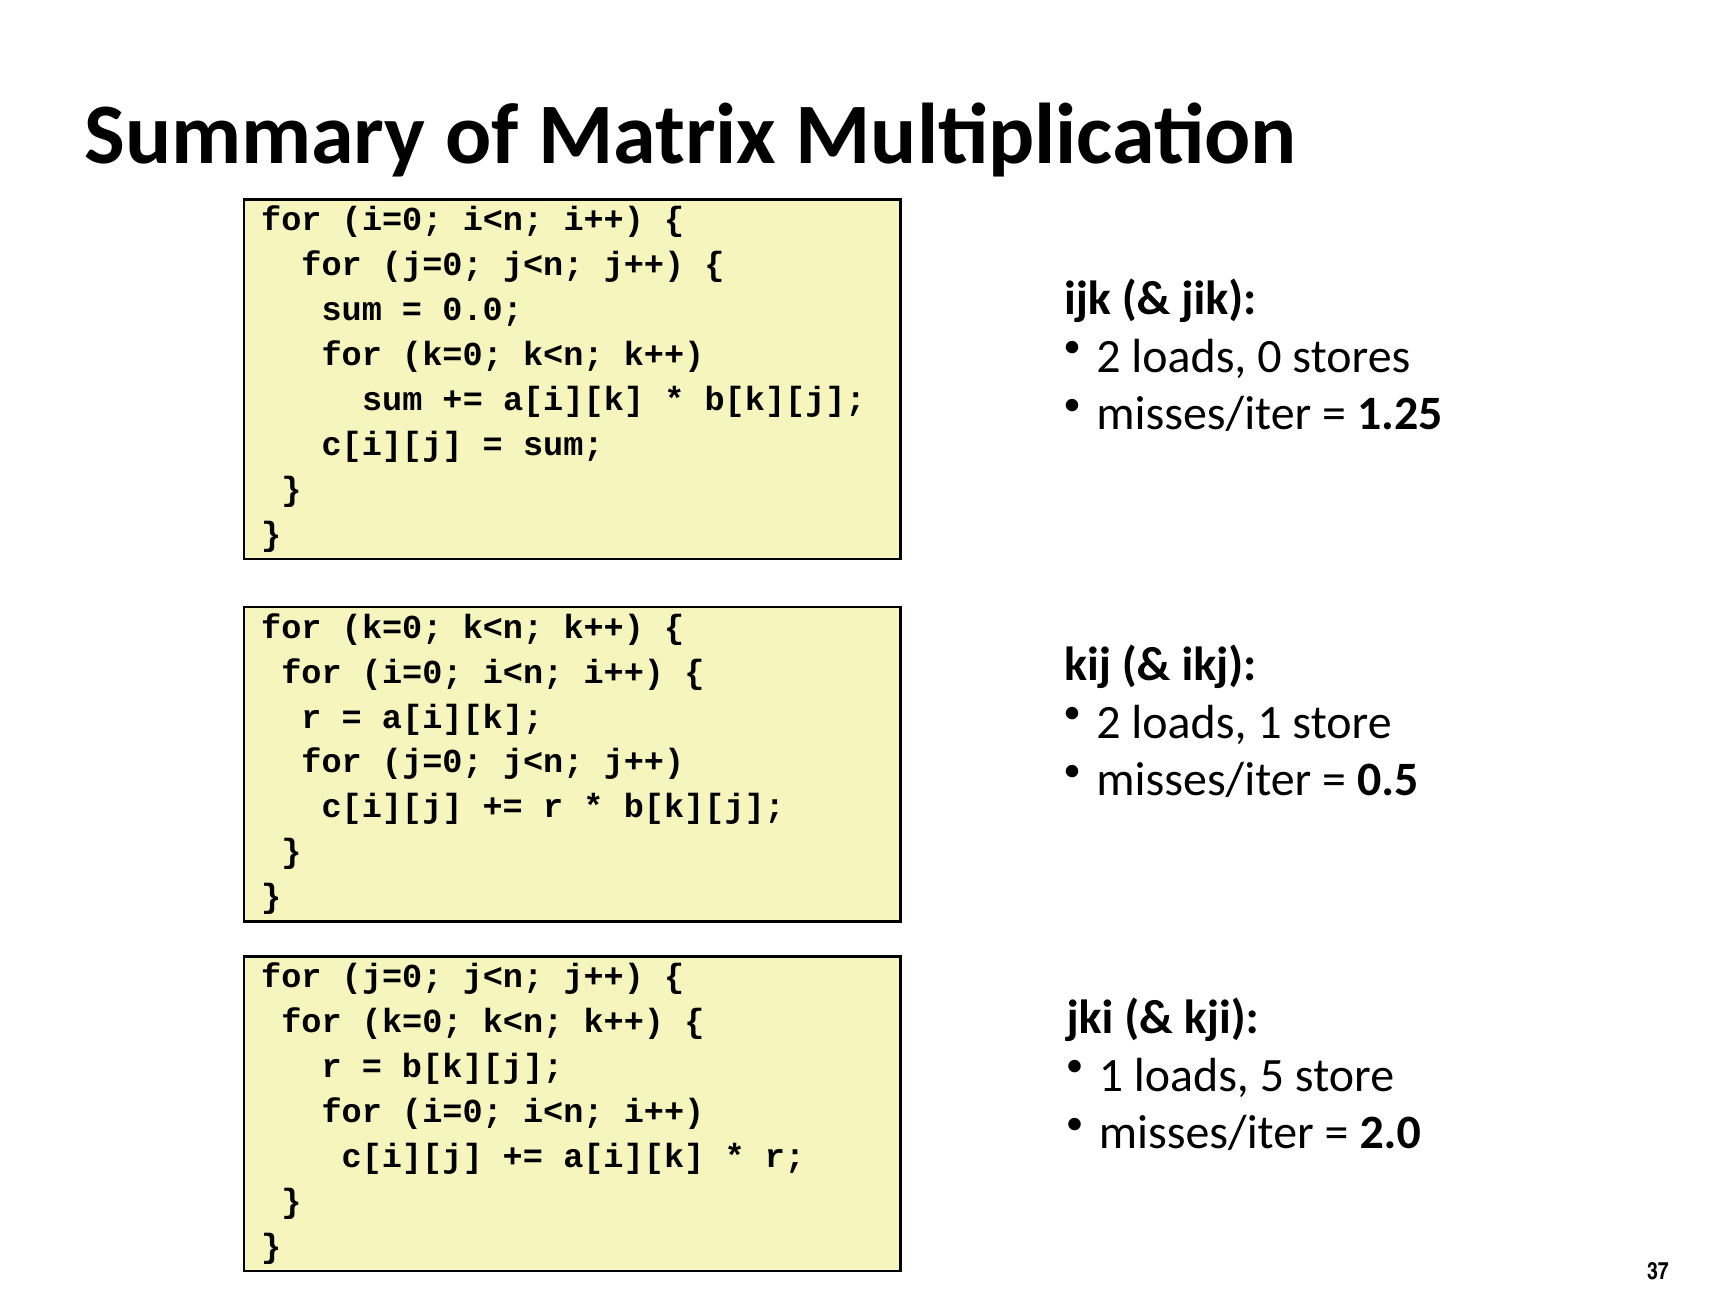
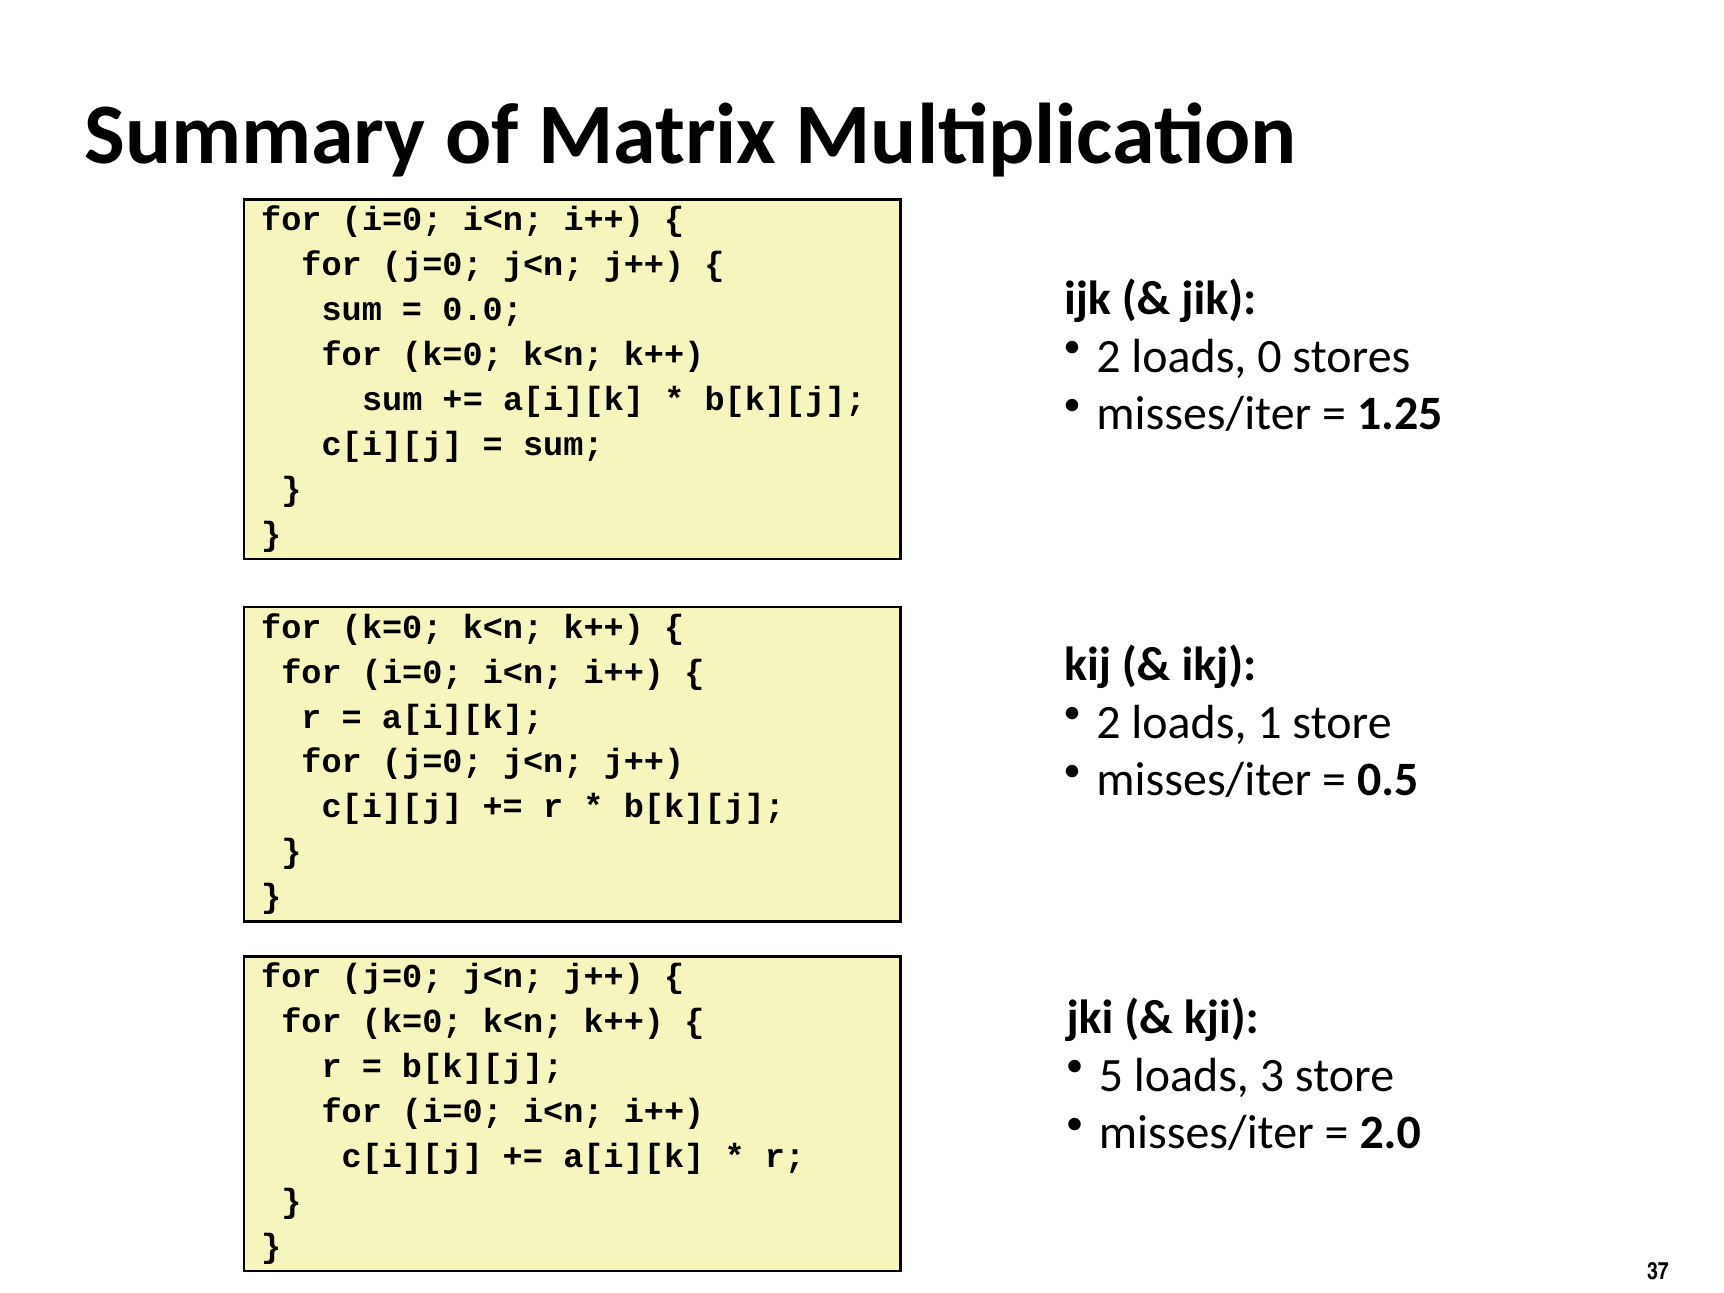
1 at (1111, 1075): 1 -> 5
5: 5 -> 3
